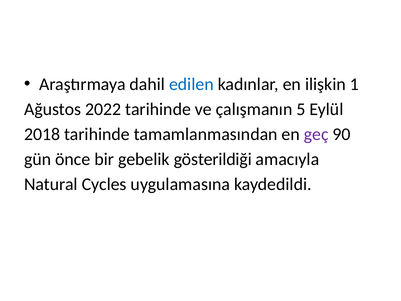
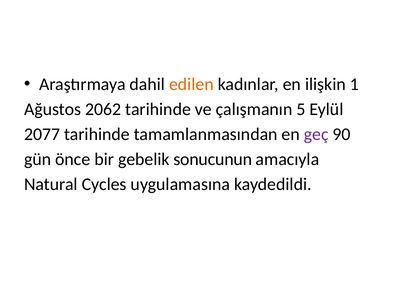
edilen colour: blue -> orange
2022: 2022 -> 2062
2018: 2018 -> 2077
gösterildiği: gösterildiği -> sonucunun
